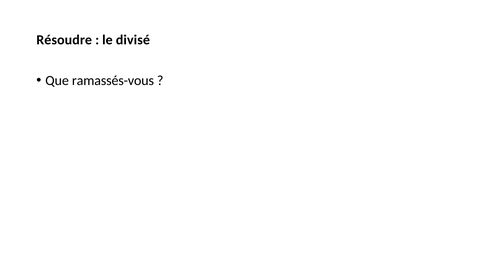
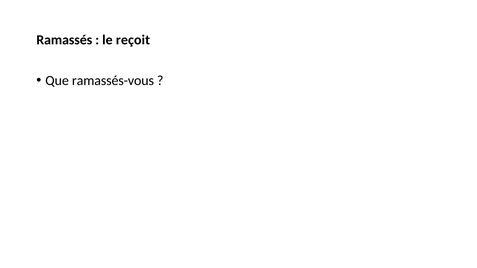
Résoudre: Résoudre -> Ramassés
divisé: divisé -> reçoit
